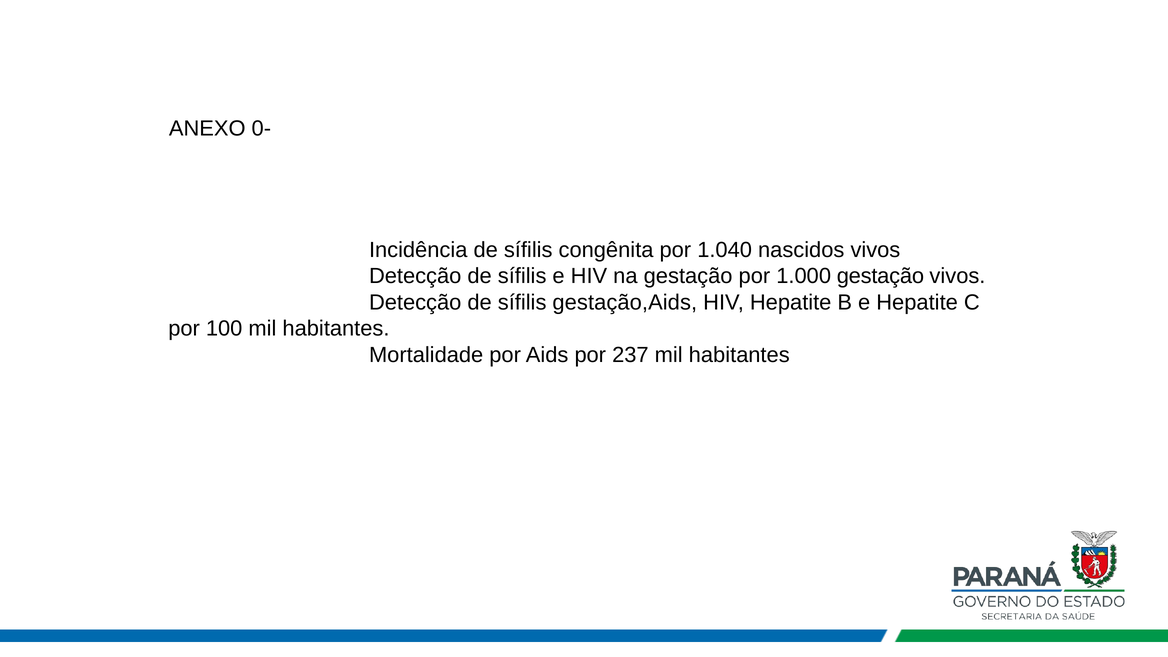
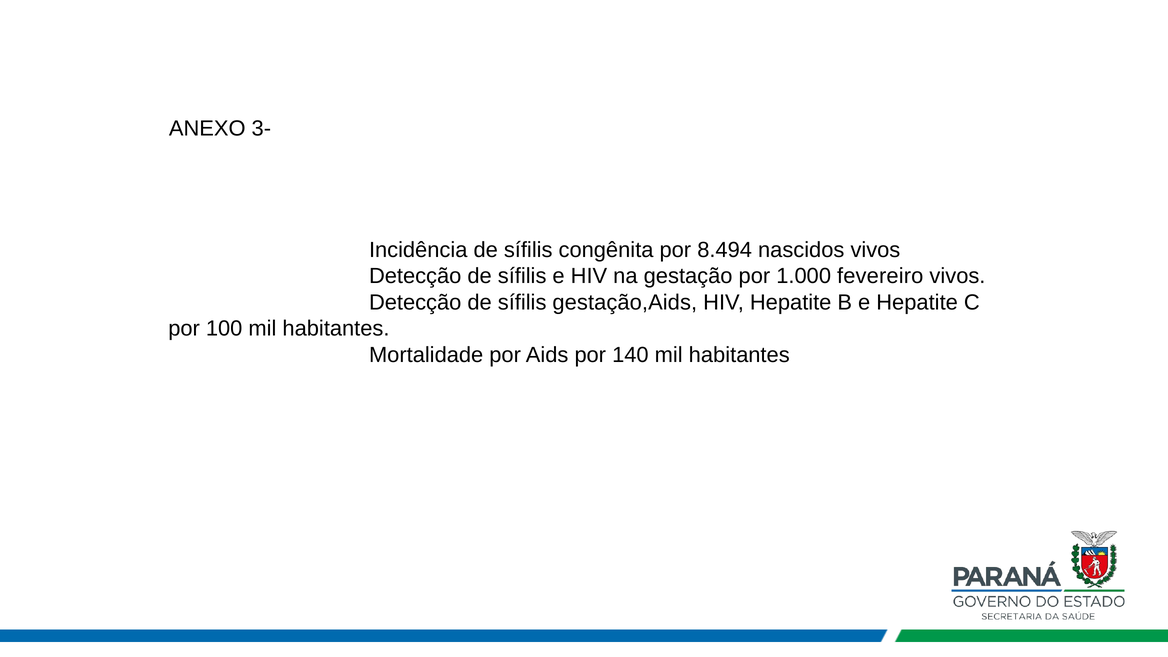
0-: 0- -> 3-
1.040: 1.040 -> 8.494
1.000 gestação: gestação -> fevereiro
237: 237 -> 140
